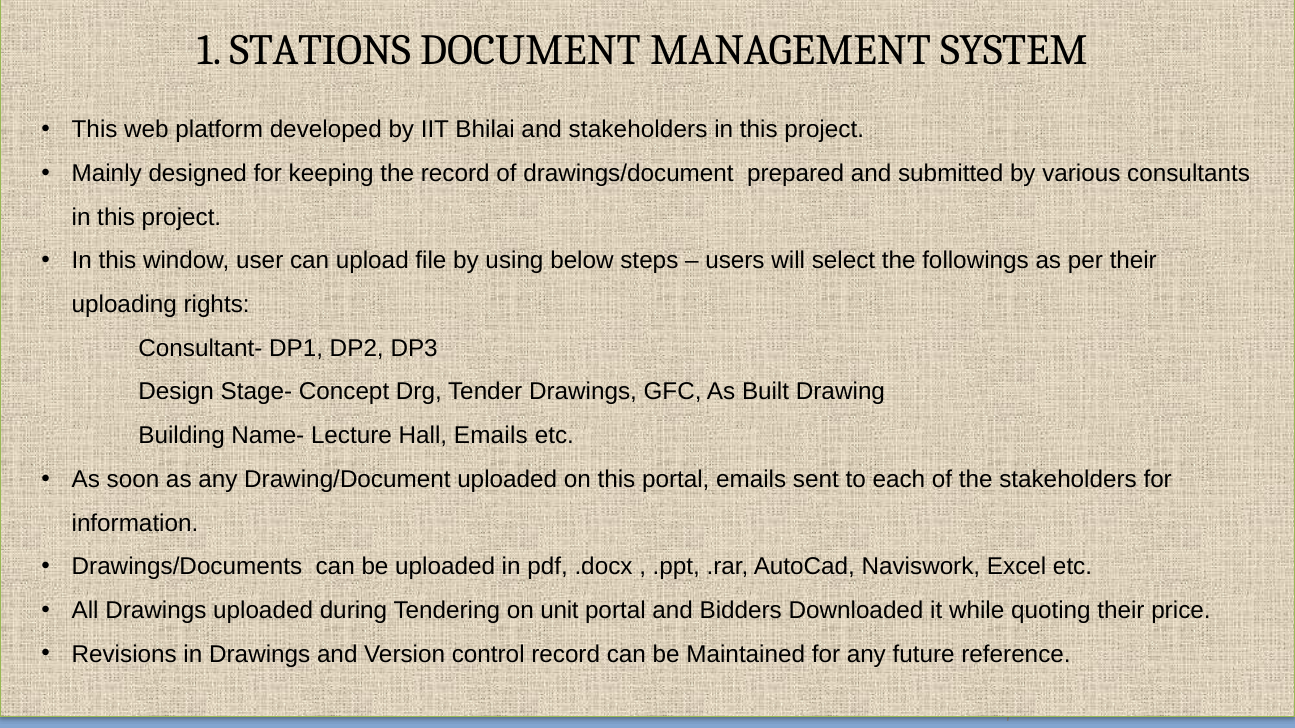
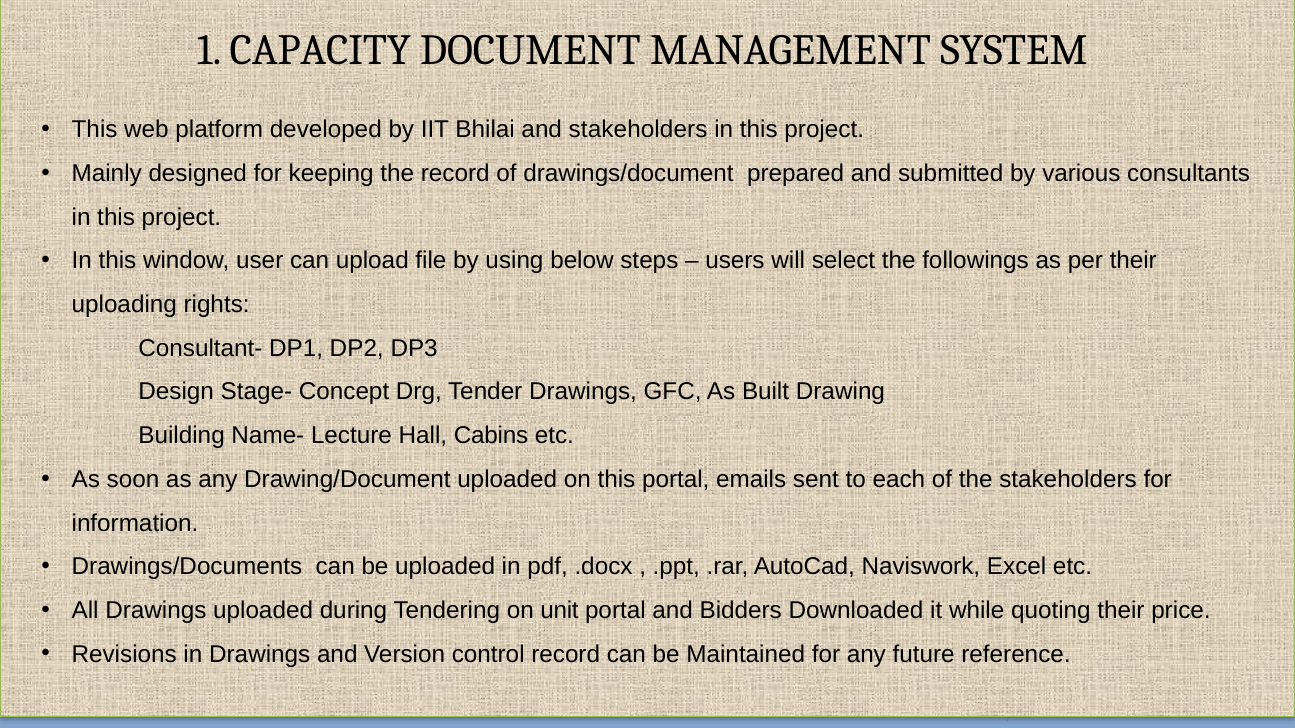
STATIONS: STATIONS -> CAPACITY
Hall Emails: Emails -> Cabins
